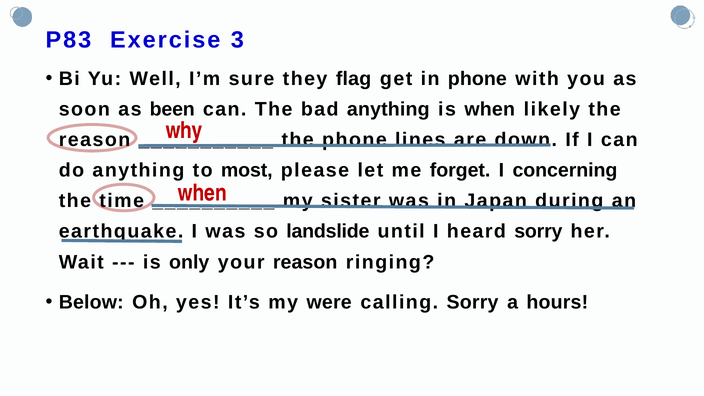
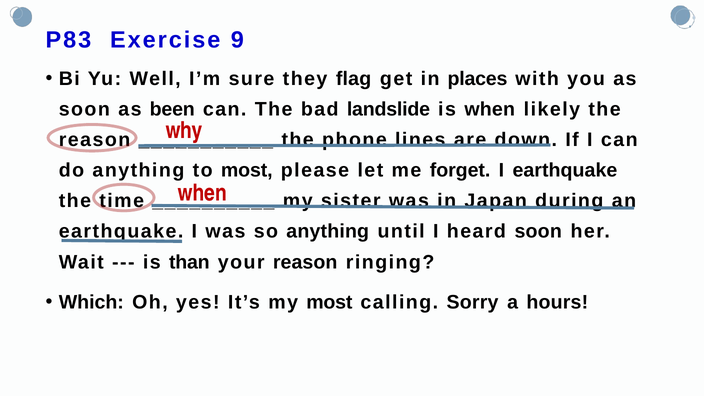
3: 3 -> 9
in phone: phone -> places
bad anything: anything -> landslide
I concerning: concerning -> earthquake
so landslide: landslide -> anything
heard sorry: sorry -> soon
only: only -> than
Below: Below -> Which
my were: were -> most
